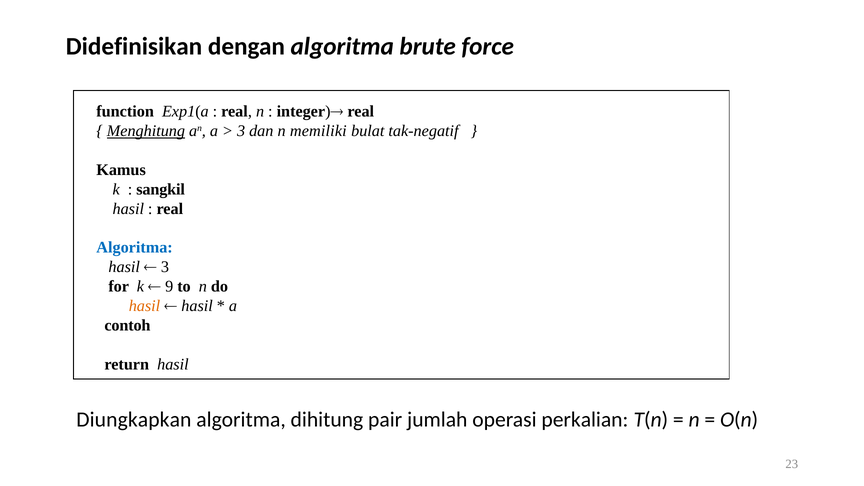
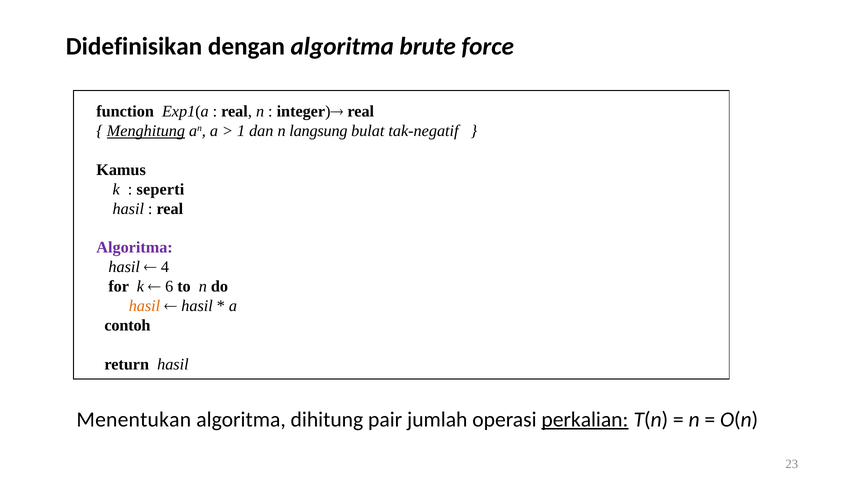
3 at (241, 131): 3 -> 1
memiliki: memiliki -> langsung
sangkil: sangkil -> seperti
Algoritma at (135, 248) colour: blue -> purple
3 at (165, 267): 3 -> 4
9: 9 -> 6
Diungkapkan: Diungkapkan -> Menentukan
perkalian underline: none -> present
